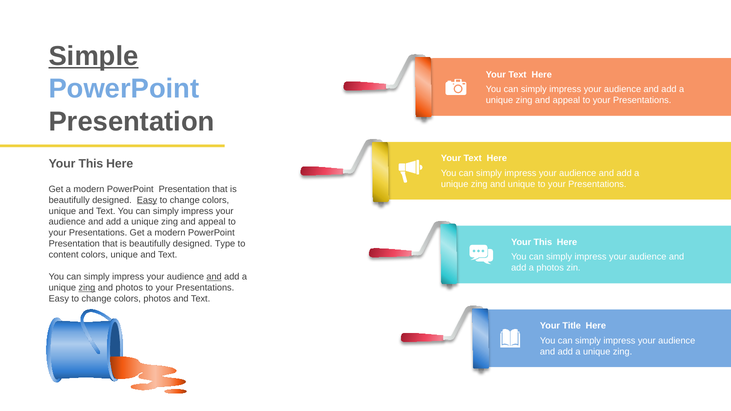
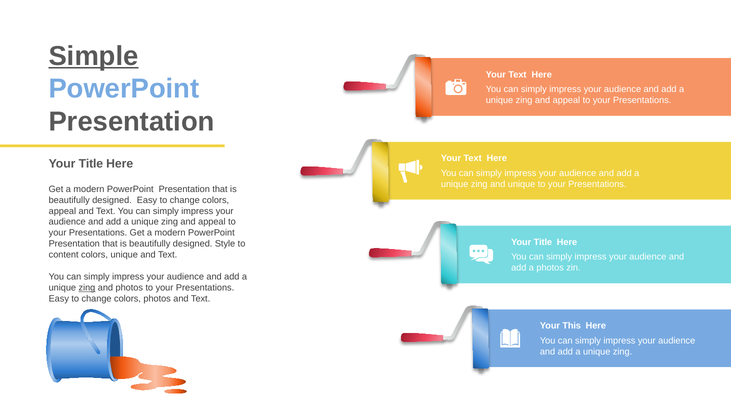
This at (91, 164): This -> Title
Easy at (147, 200) underline: present -> none
unique at (62, 211): unique -> appeal
This at (543, 242): This -> Title
Type: Type -> Style
and at (214, 277) underline: present -> none
Title: Title -> This
